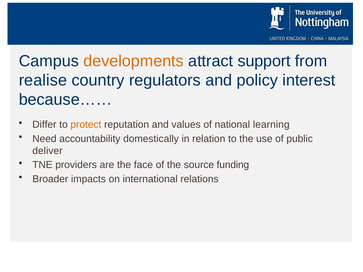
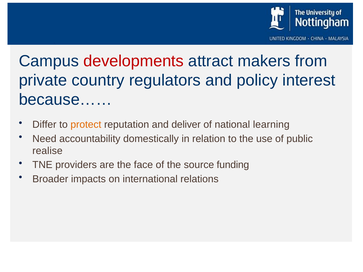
developments colour: orange -> red
support: support -> makers
realise: realise -> private
values: values -> deliver
deliver: deliver -> realise
